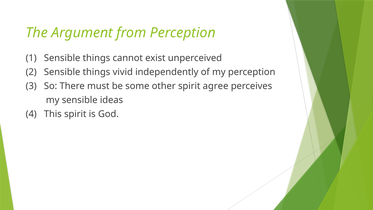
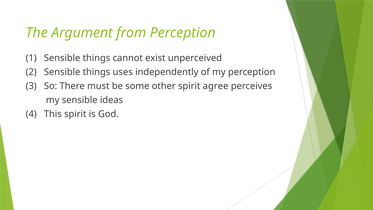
vivid: vivid -> uses
